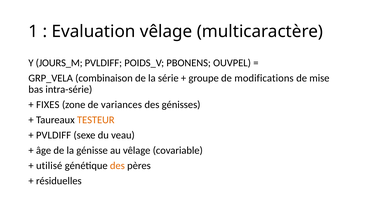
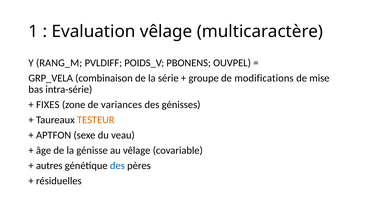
JOURS_M: JOURS_M -> RANG_M
PVLDIFF at (54, 135): PVLDIFF -> APTFON
utilisé: utilisé -> autres
des at (117, 166) colour: orange -> blue
